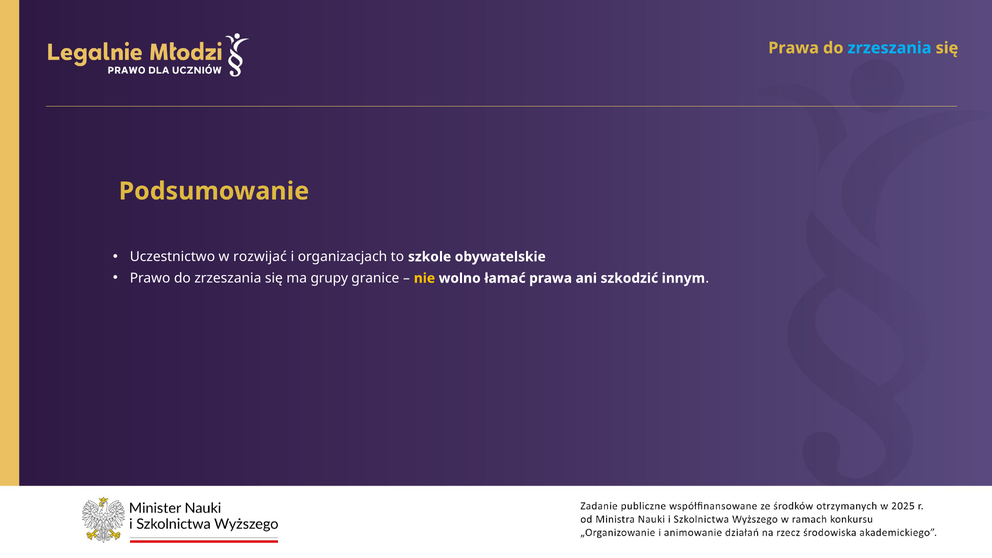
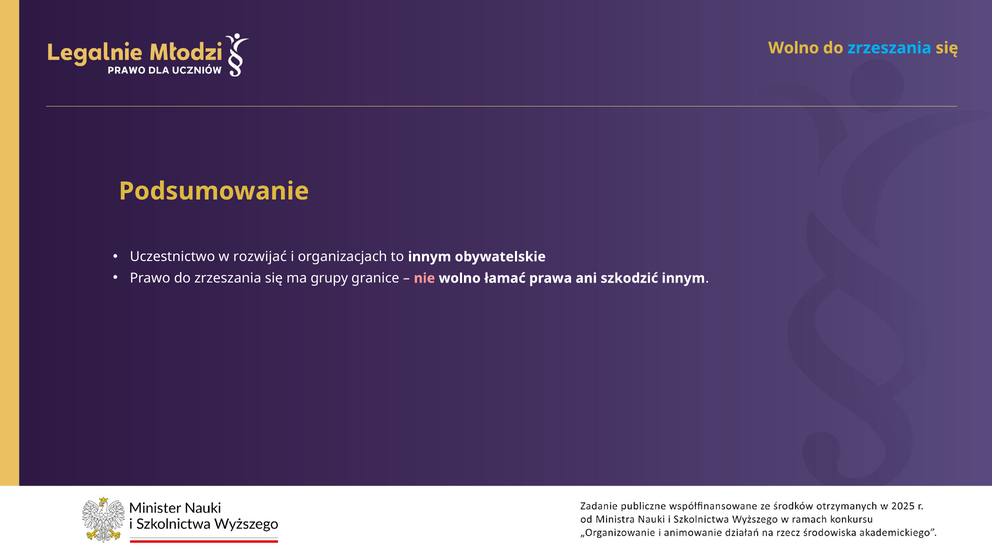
Prawa at (794, 48): Prawa -> Wolno
to szkole: szkole -> innym
nie colour: yellow -> pink
